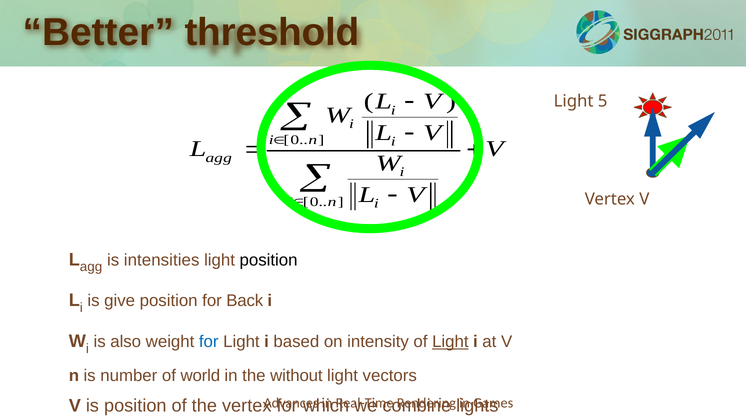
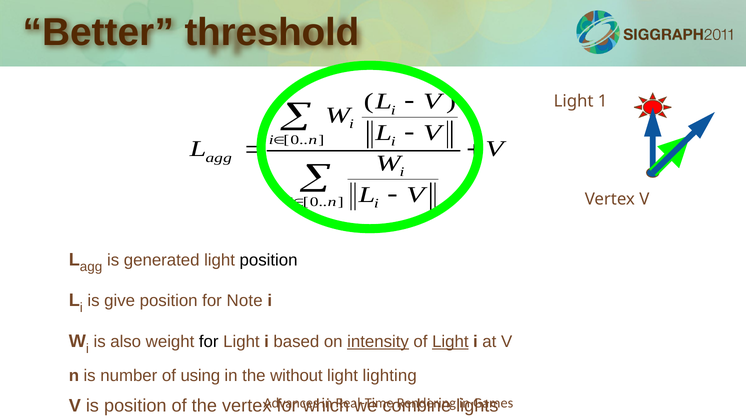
5: 5 -> 1
intensities: intensities -> generated
Back: Back -> Note
for at (209, 341) colour: blue -> black
intensity underline: none -> present
world: world -> using
vectors: vectors -> lighting
